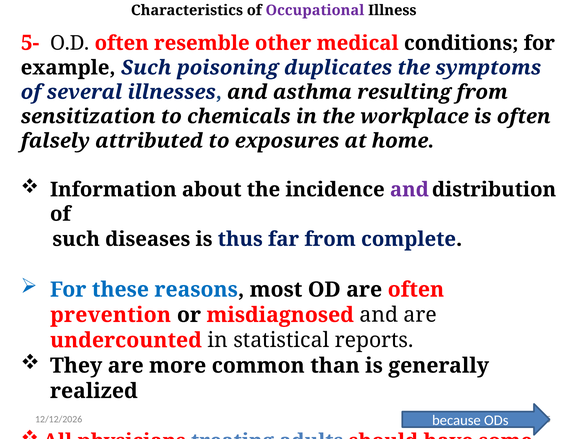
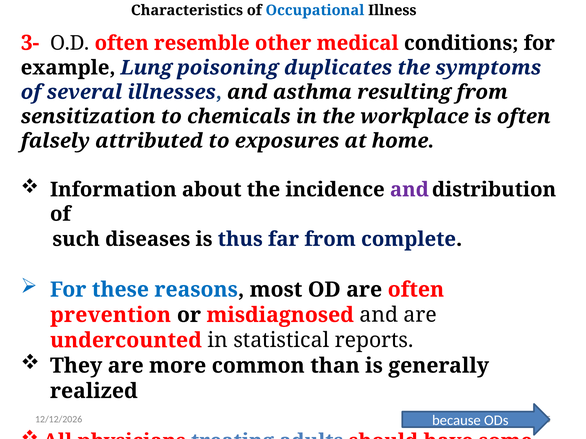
Occupational colour: purple -> blue
5-: 5- -> 3-
example Such: Such -> Lung
